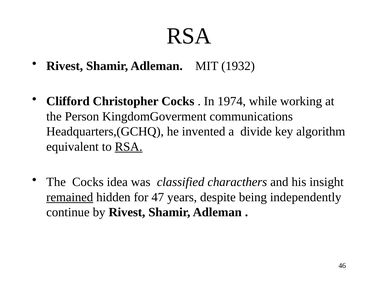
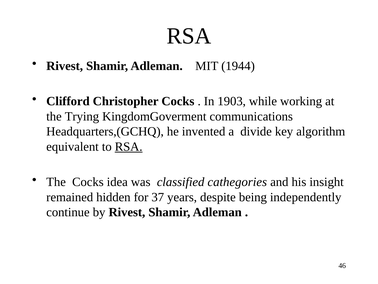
1932: 1932 -> 1944
1974: 1974 -> 1903
Person: Person -> Trying
characthers: characthers -> cathegories
remained underline: present -> none
47: 47 -> 37
